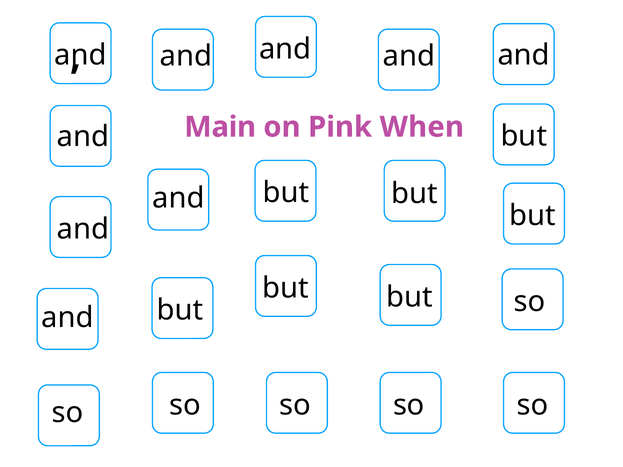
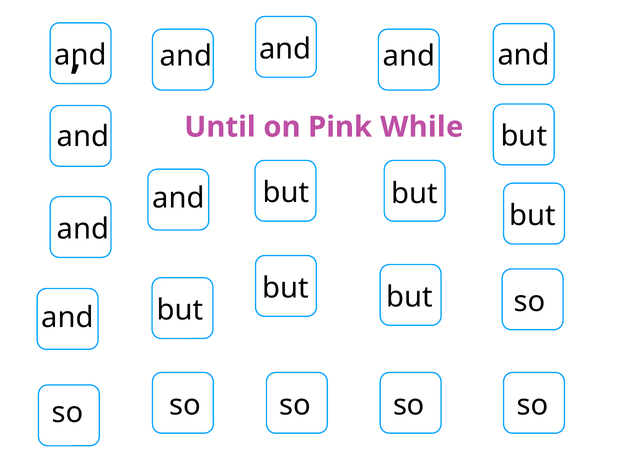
Main: Main -> Until
When: When -> While
